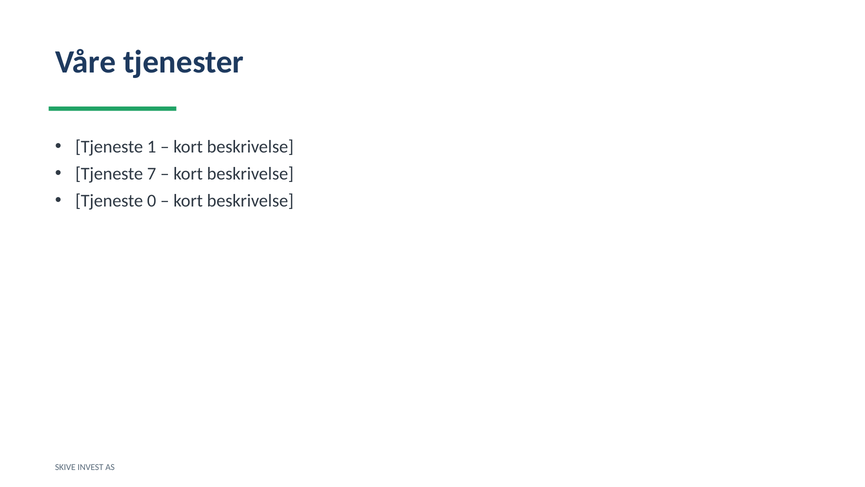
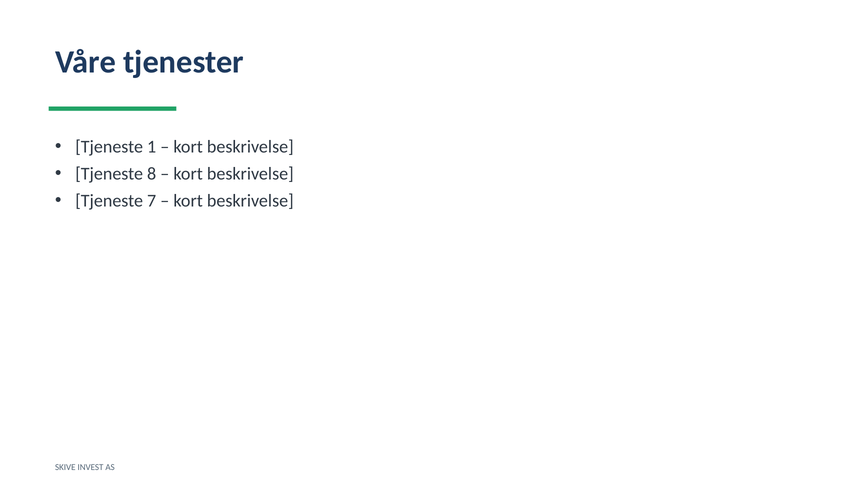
7: 7 -> 8
0: 0 -> 7
